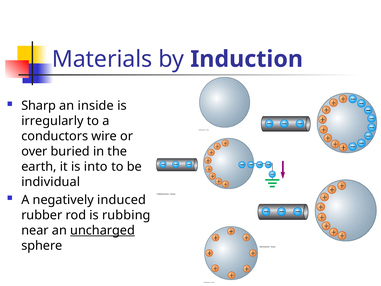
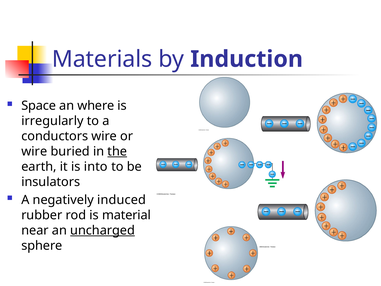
Sharp: Sharp -> Space
inside: inside -> where
over at (34, 151): over -> wire
the underline: none -> present
individual: individual -> insulators
rubbing: rubbing -> material
